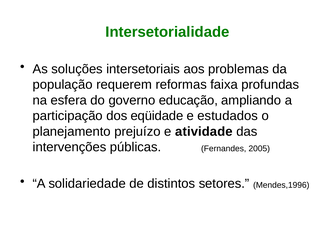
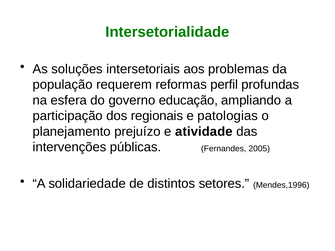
faixa: faixa -> perfil
eqüidade: eqüidade -> regionais
estudados: estudados -> patologias
